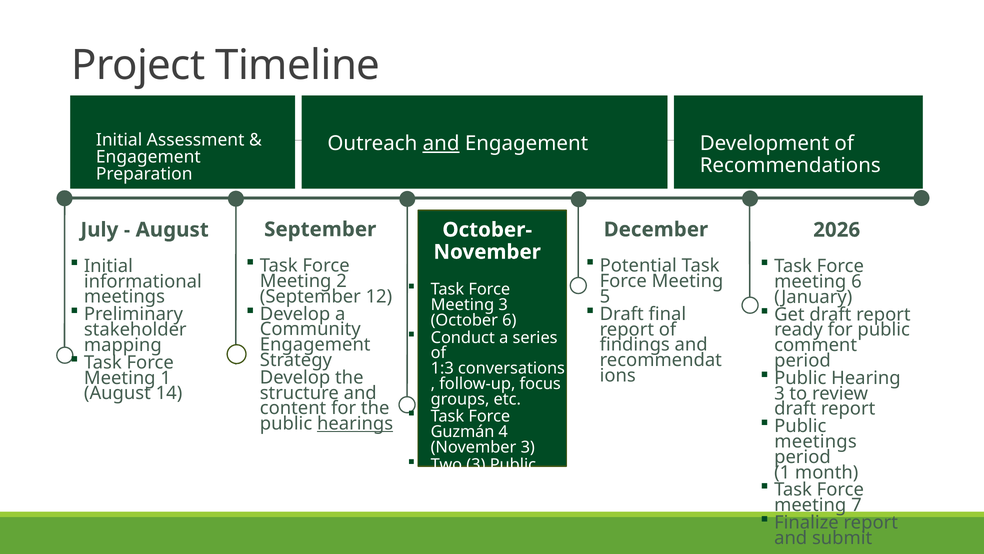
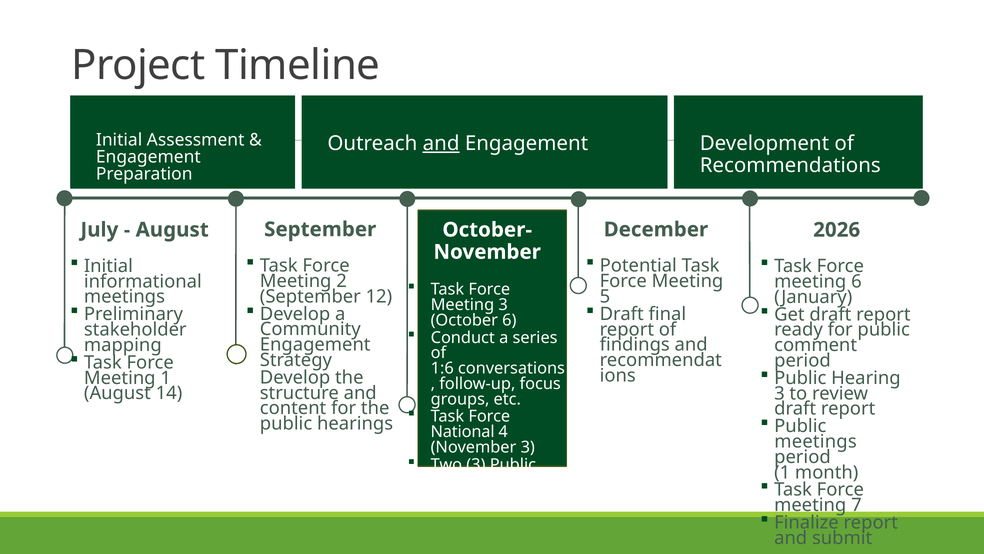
1:3: 1:3 -> 1:6
hearings at (355, 423) underline: present -> none
Guzmán: Guzmán -> National
